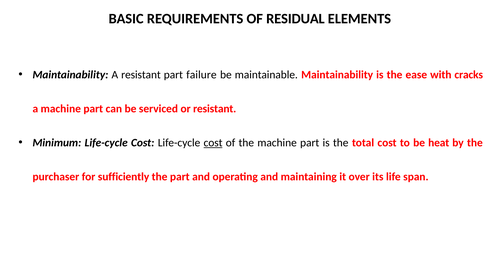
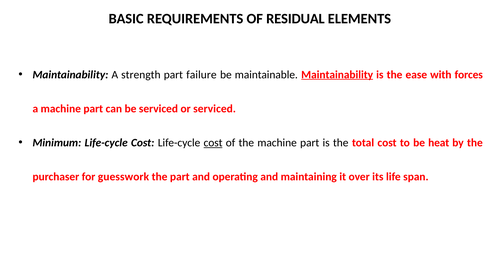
A resistant: resistant -> strength
Maintainability at (337, 75) underline: none -> present
cracks: cracks -> forces
or resistant: resistant -> serviced
sufficiently: sufficiently -> guesswork
